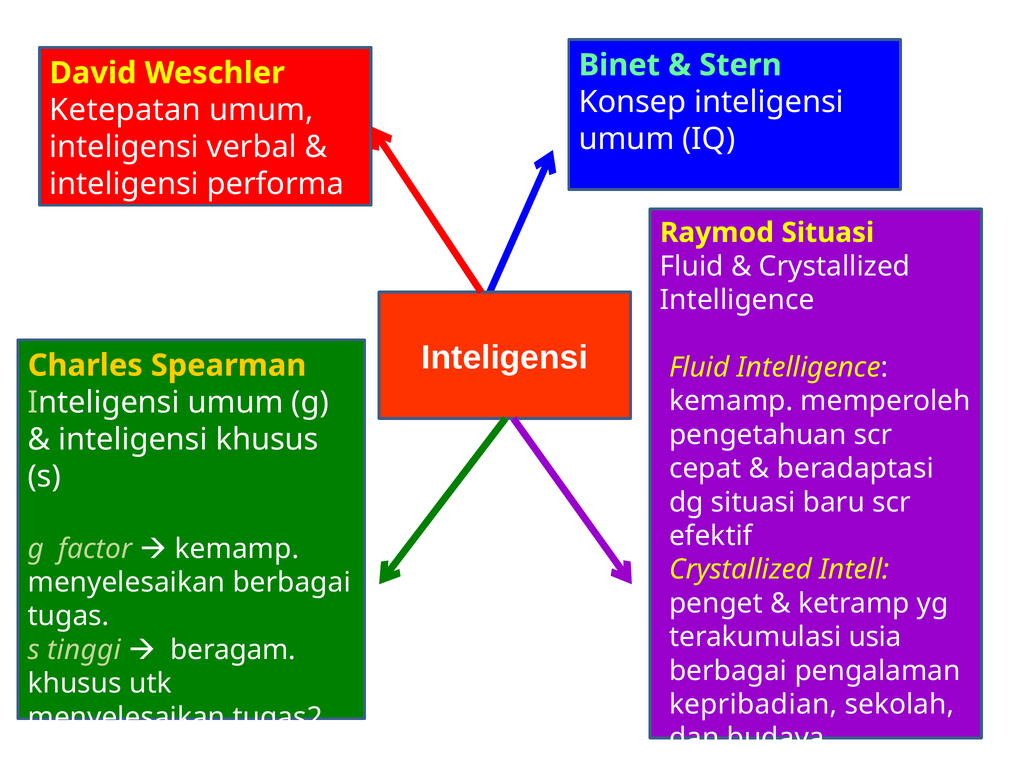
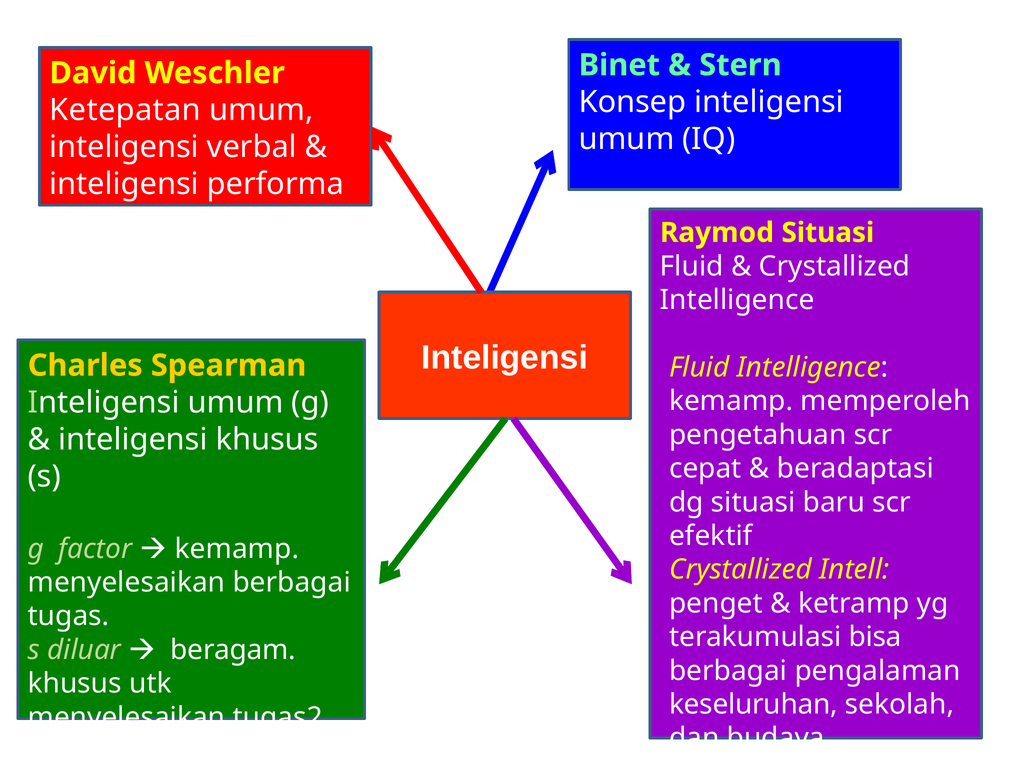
usia: usia -> bisa
tinggi: tinggi -> diluar
kepribadian: kepribadian -> keseluruhan
